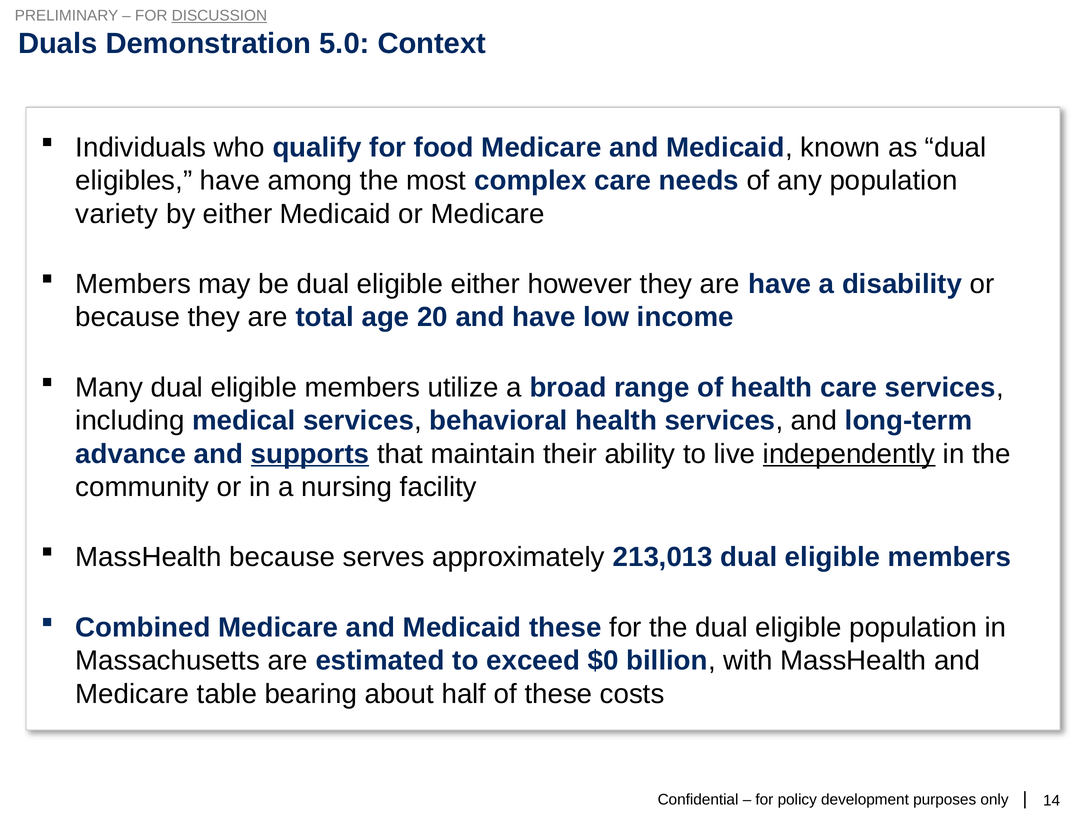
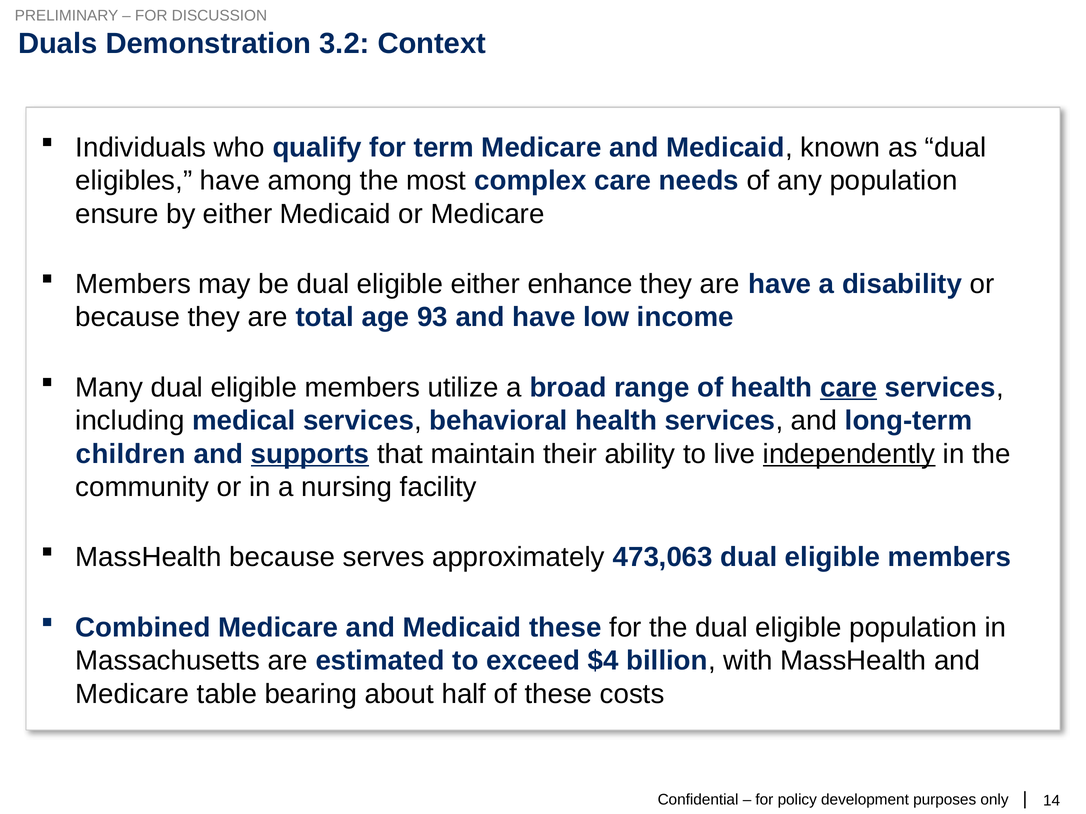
DISCUSSION underline: present -> none
5.0: 5.0 -> 3.2
food: food -> term
variety: variety -> ensure
however: however -> enhance
20: 20 -> 93
care at (849, 388) underline: none -> present
advance: advance -> children
213,013: 213,013 -> 473,063
$0: $0 -> $4
